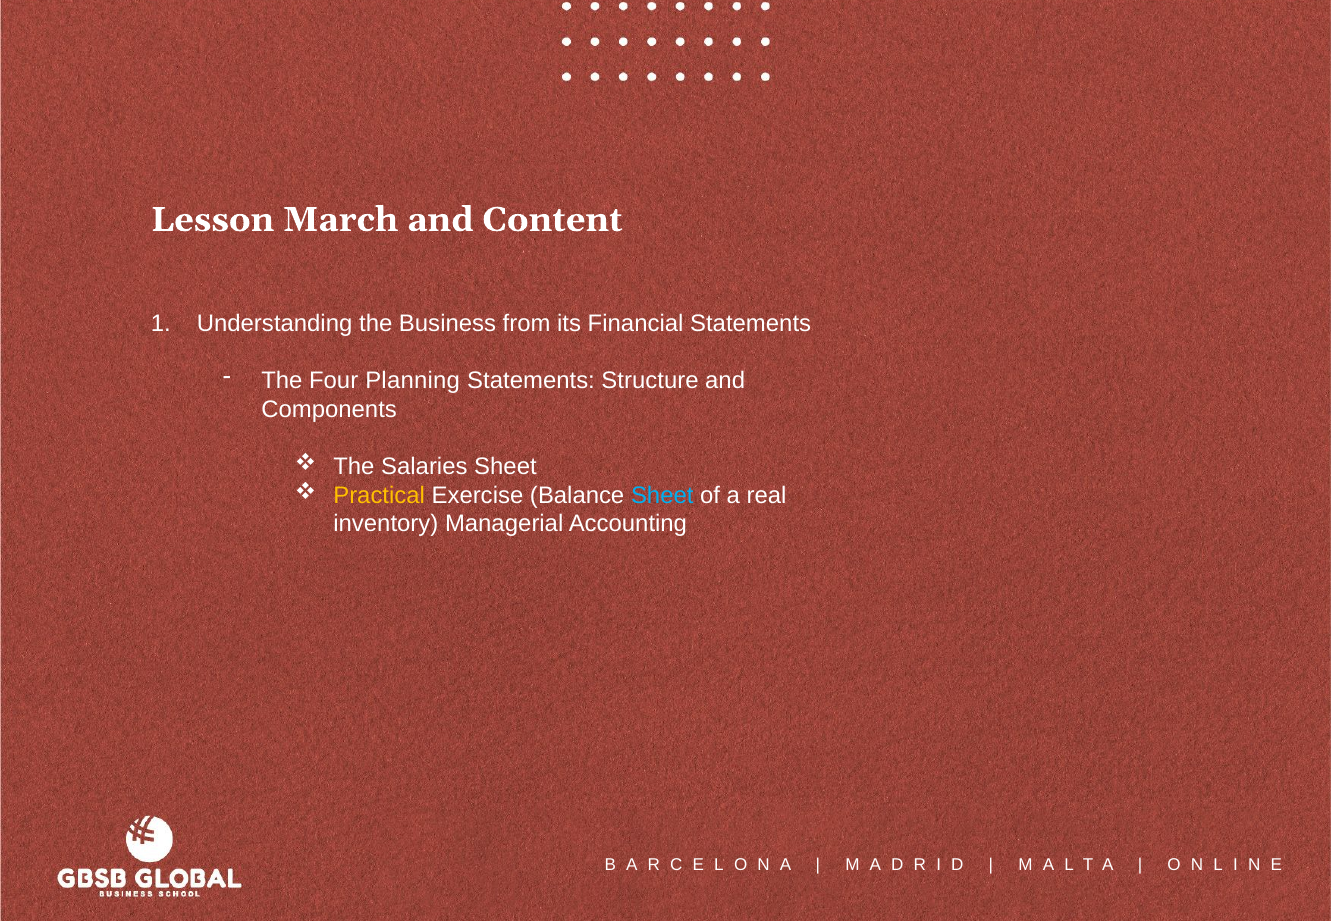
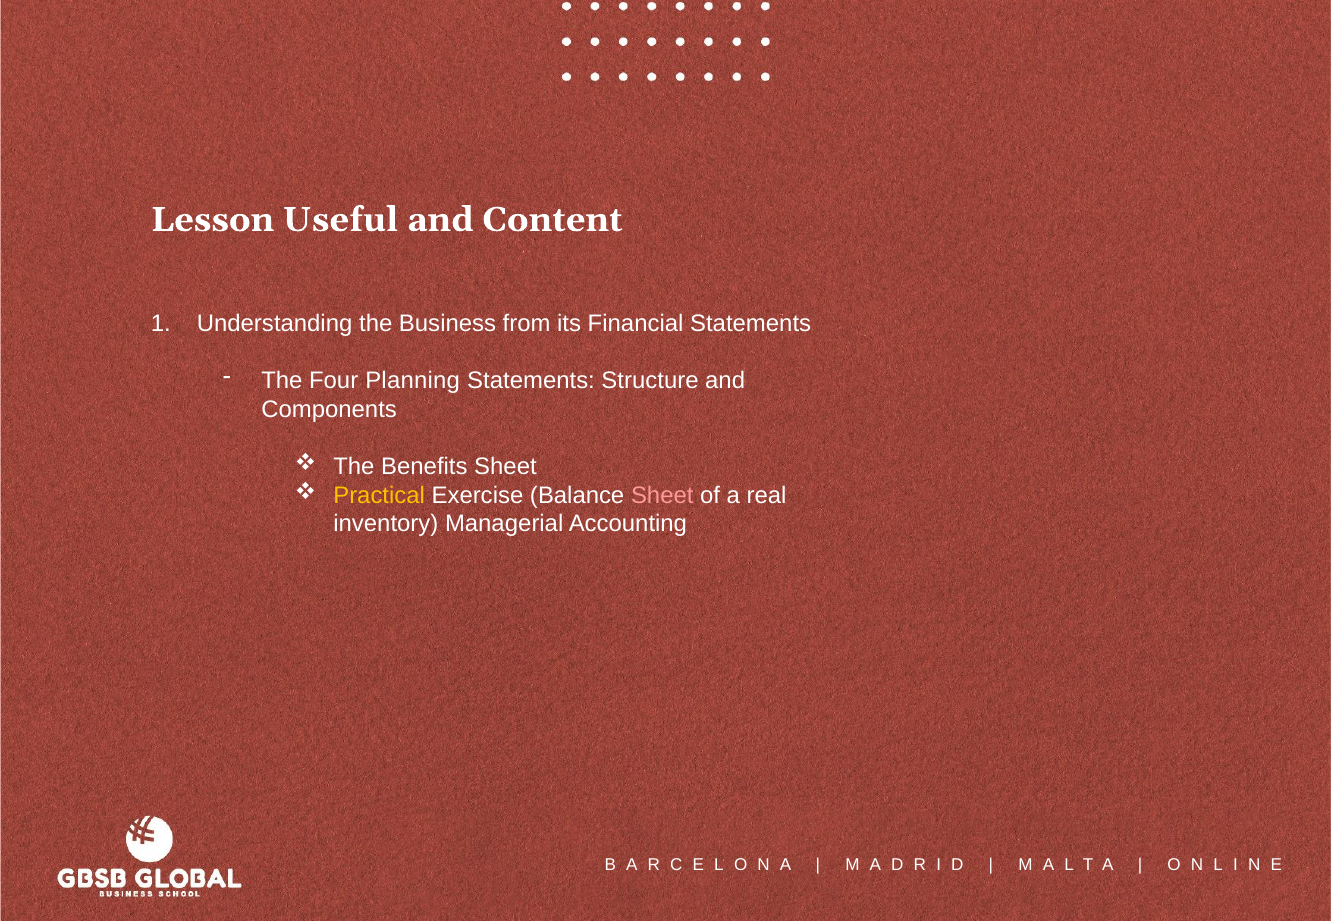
March: March -> Useful
Salaries: Salaries -> Benefits
Sheet at (662, 496) colour: light blue -> pink
